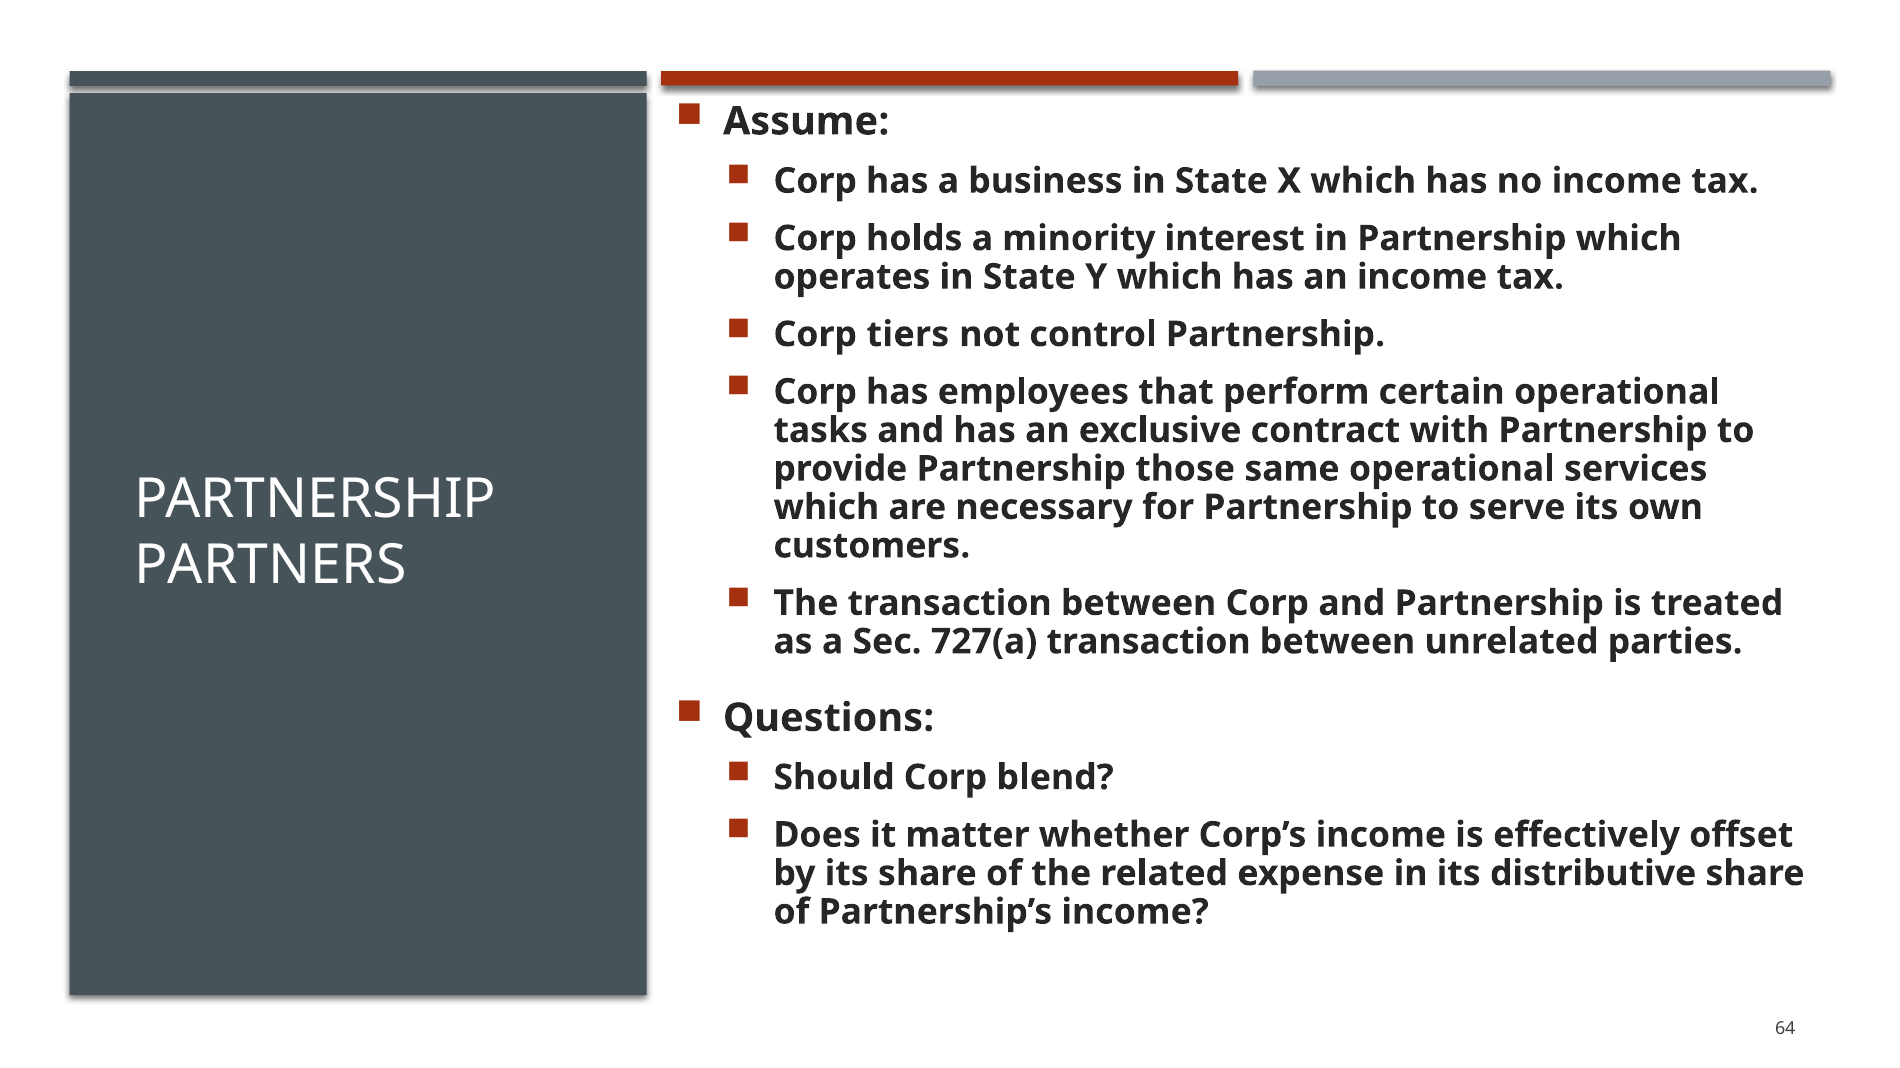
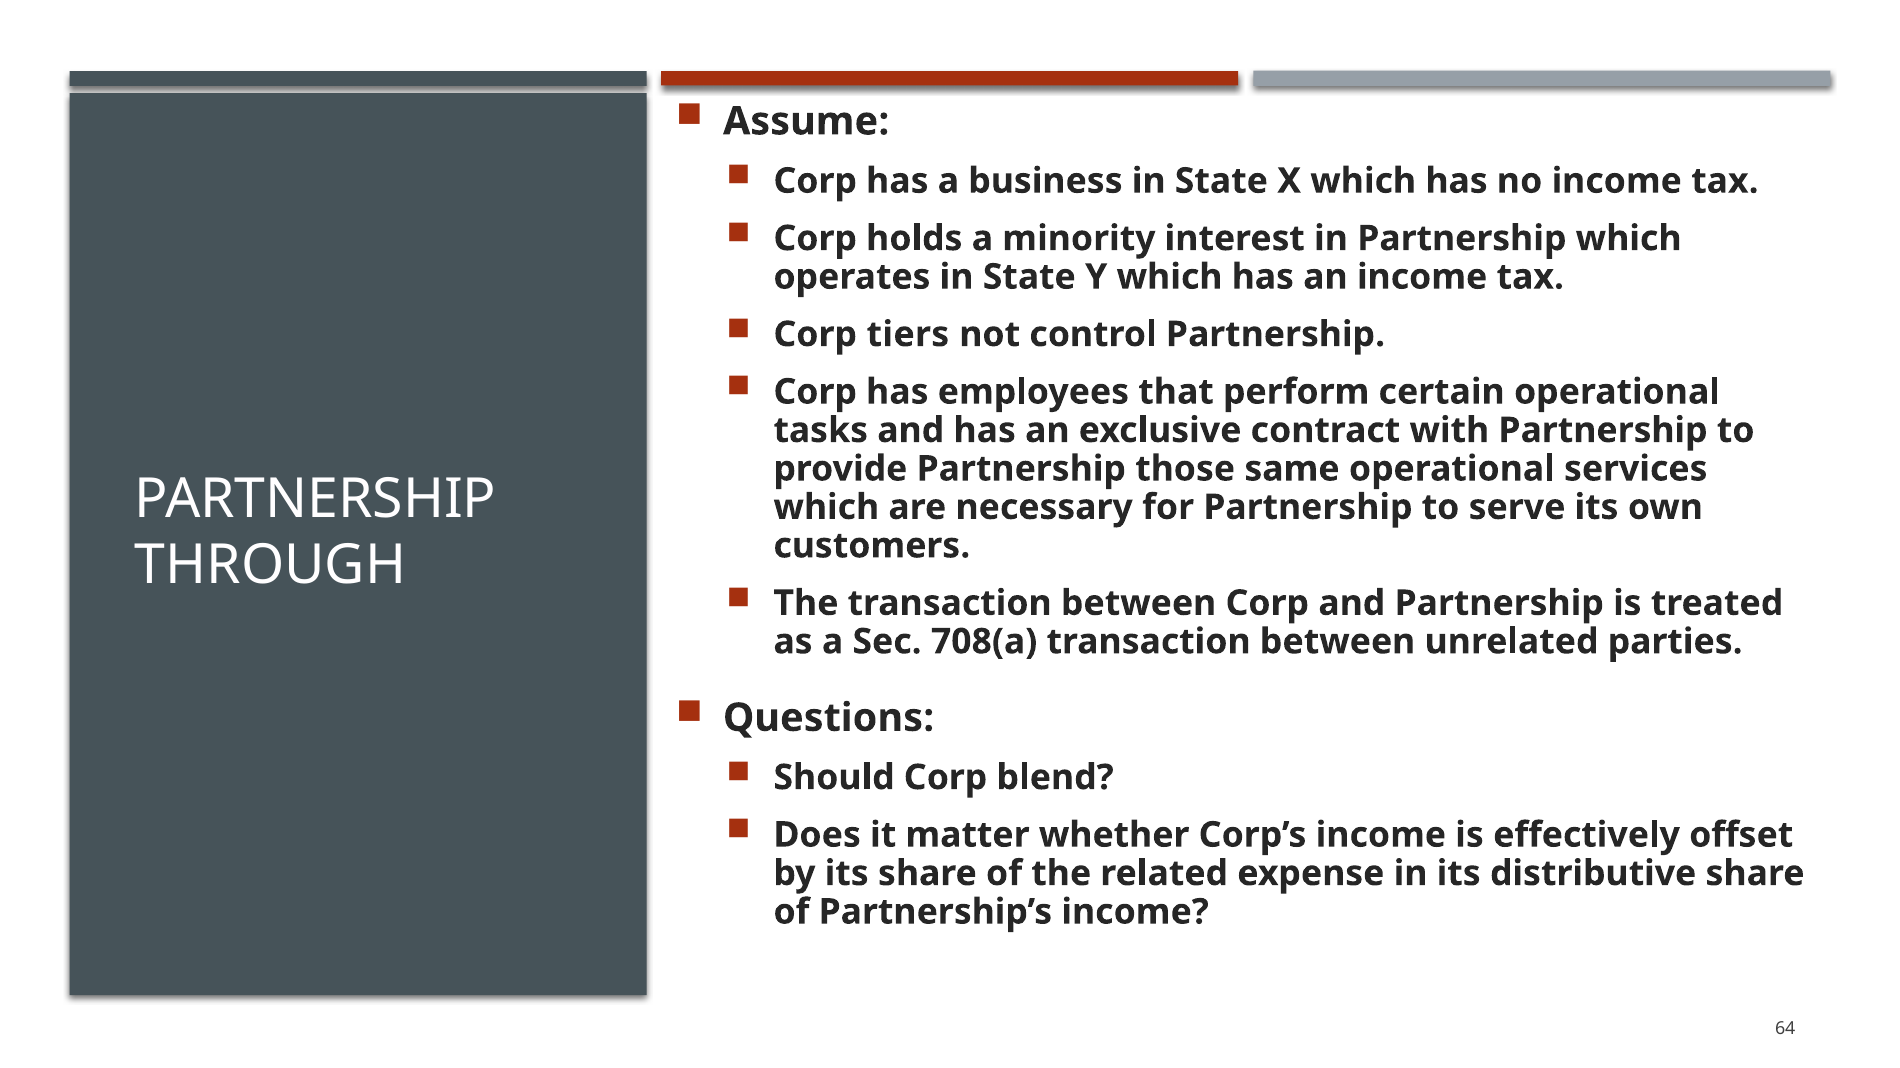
PARTNERS: PARTNERS -> THROUGH
727(a: 727(a -> 708(a
